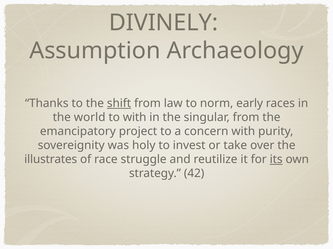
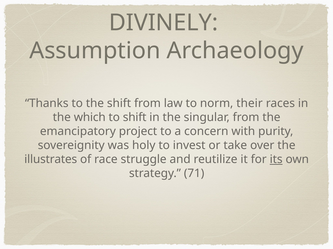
shift at (119, 104) underline: present -> none
early: early -> their
world: world -> which
to with: with -> shift
42: 42 -> 71
